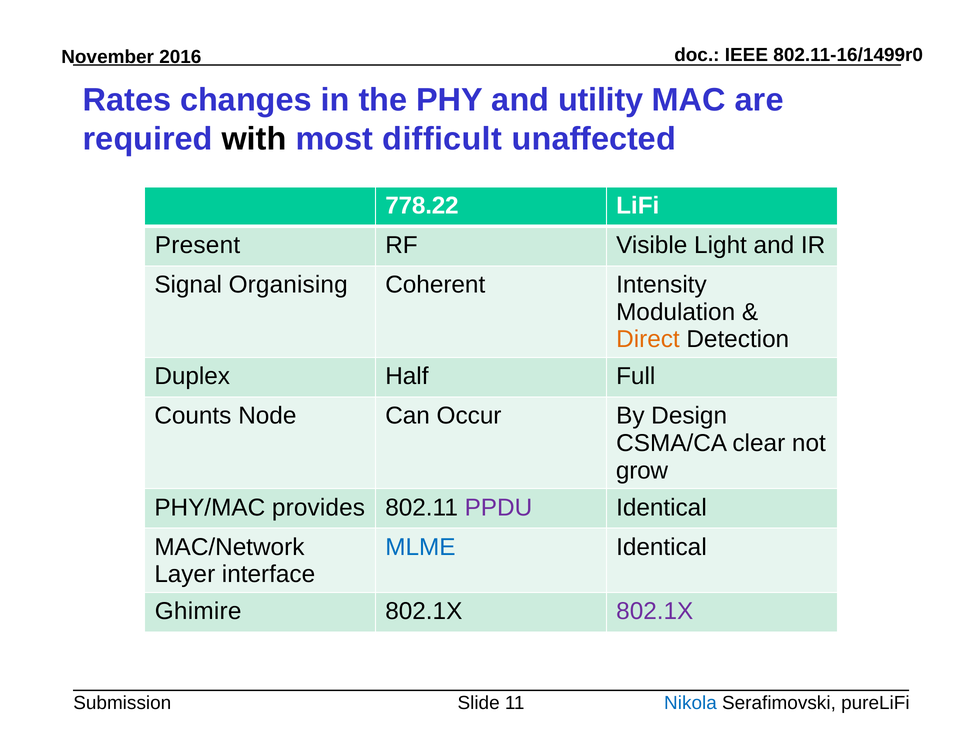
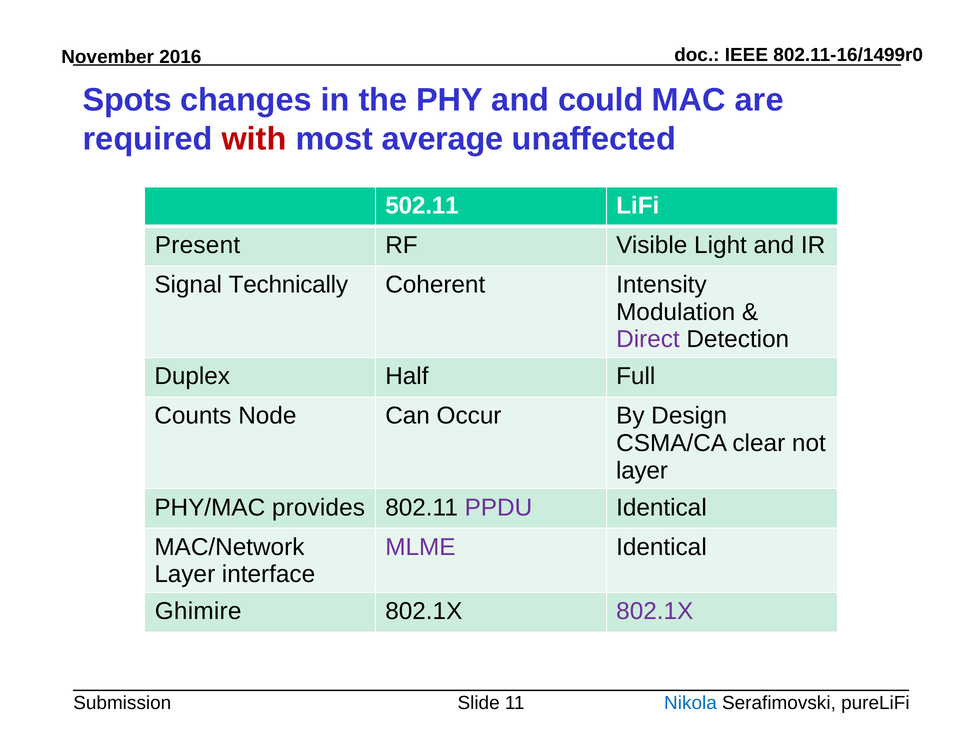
Rates: Rates -> Spots
utility: utility -> could
with colour: black -> red
difficult: difficult -> average
778.22: 778.22 -> 502.11
Organising: Organising -> Technically
Direct colour: orange -> purple
grow at (642, 470): grow -> layer
MLME colour: blue -> purple
